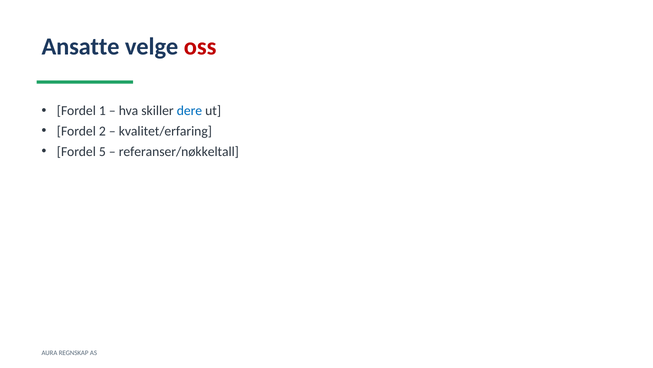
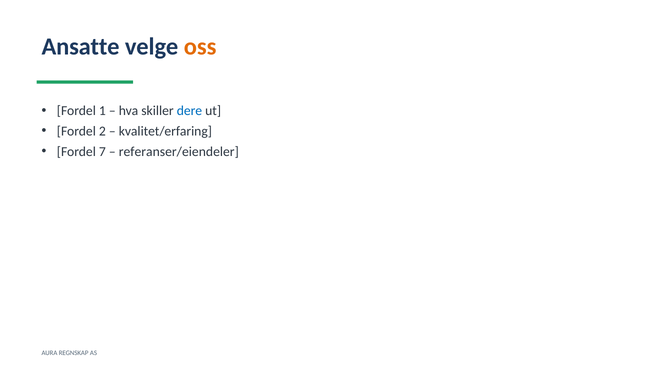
oss colour: red -> orange
5: 5 -> 7
referanser/nøkkeltall: referanser/nøkkeltall -> referanser/eiendeler
